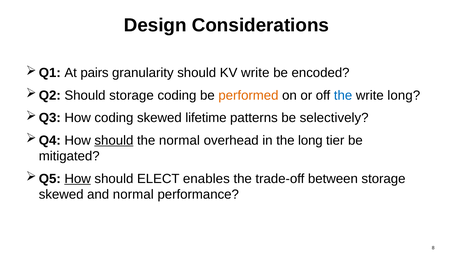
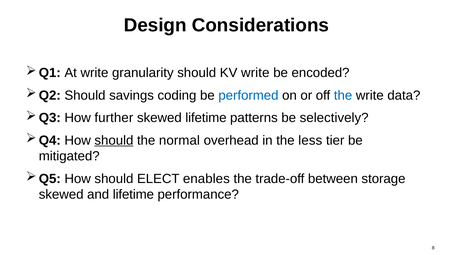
At pairs: pairs -> write
Should storage: storage -> savings
performed colour: orange -> blue
write long: long -> data
How coding: coding -> further
the long: long -> less
How at (78, 179) underline: present -> none
and normal: normal -> lifetime
